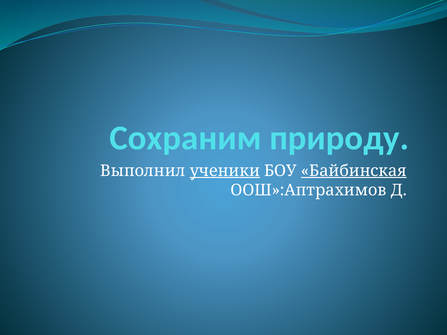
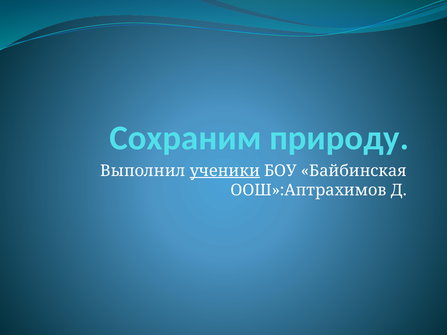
Байбинская underline: present -> none
